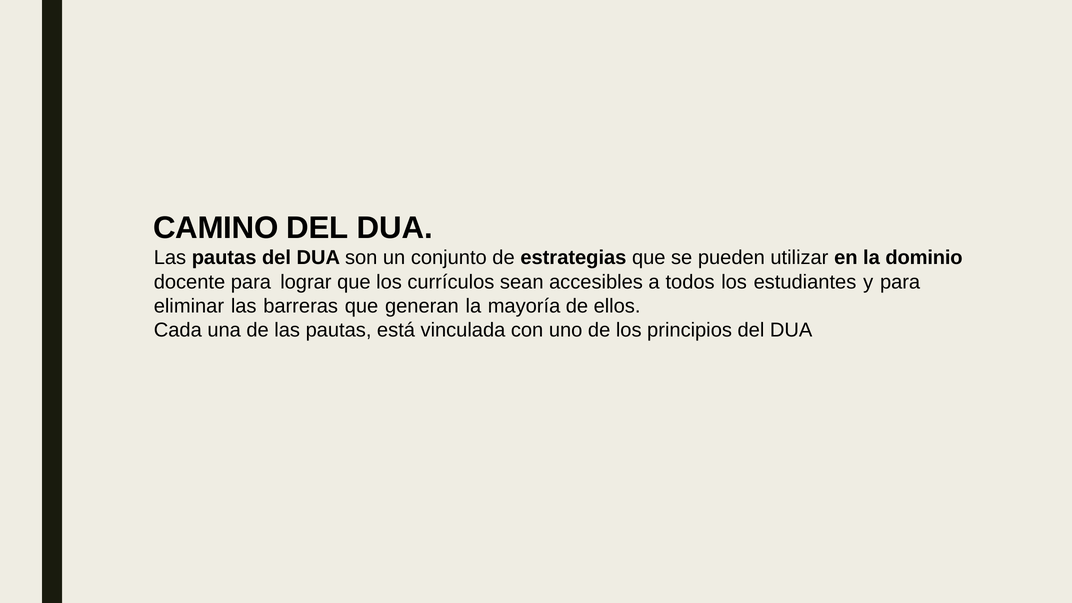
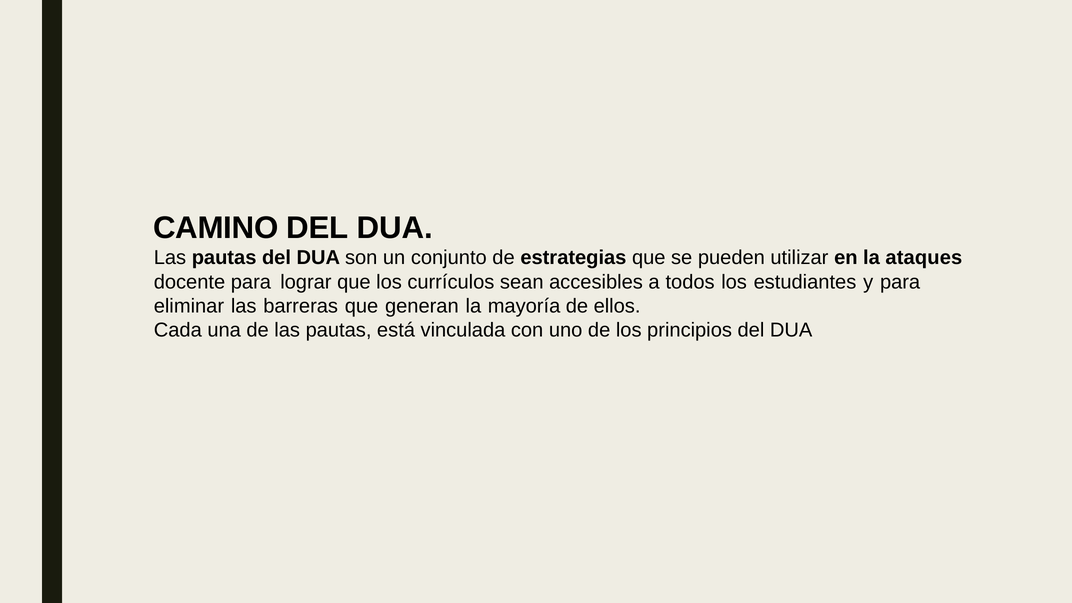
dominio: dominio -> ataques
